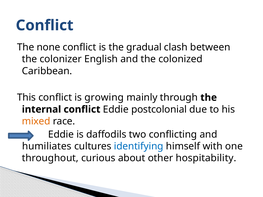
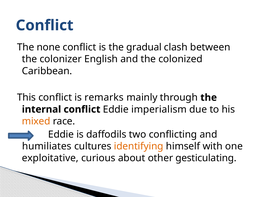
growing: growing -> remarks
postcolonial: postcolonial -> imperialism
identifying colour: blue -> orange
throughout: throughout -> exploitative
hospitability: hospitability -> gesticulating
